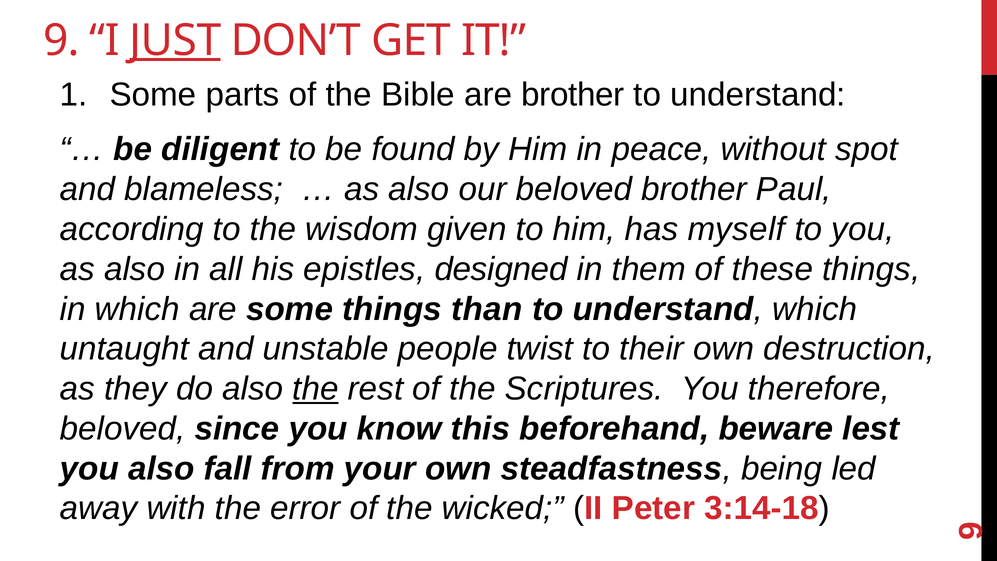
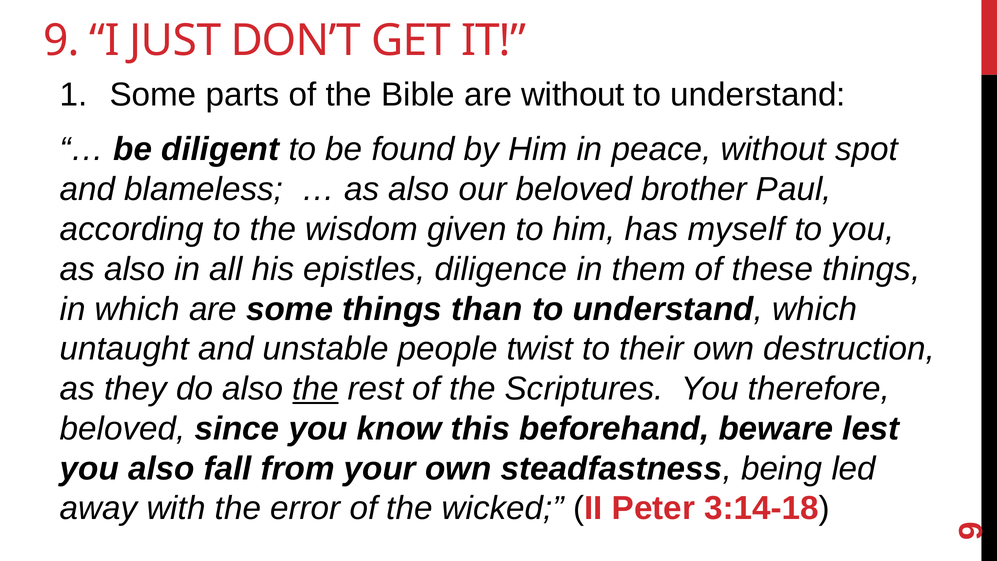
JUST underline: present -> none
are brother: brother -> without
designed: designed -> diligence
